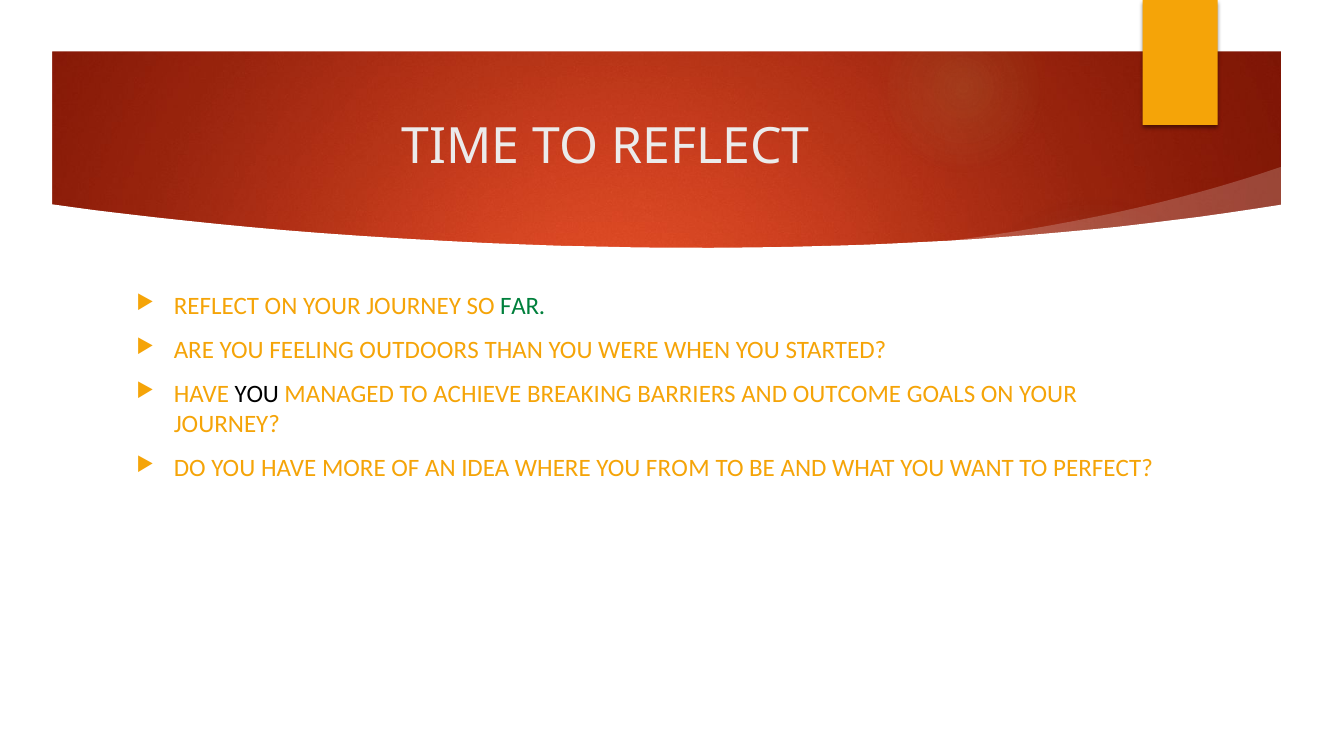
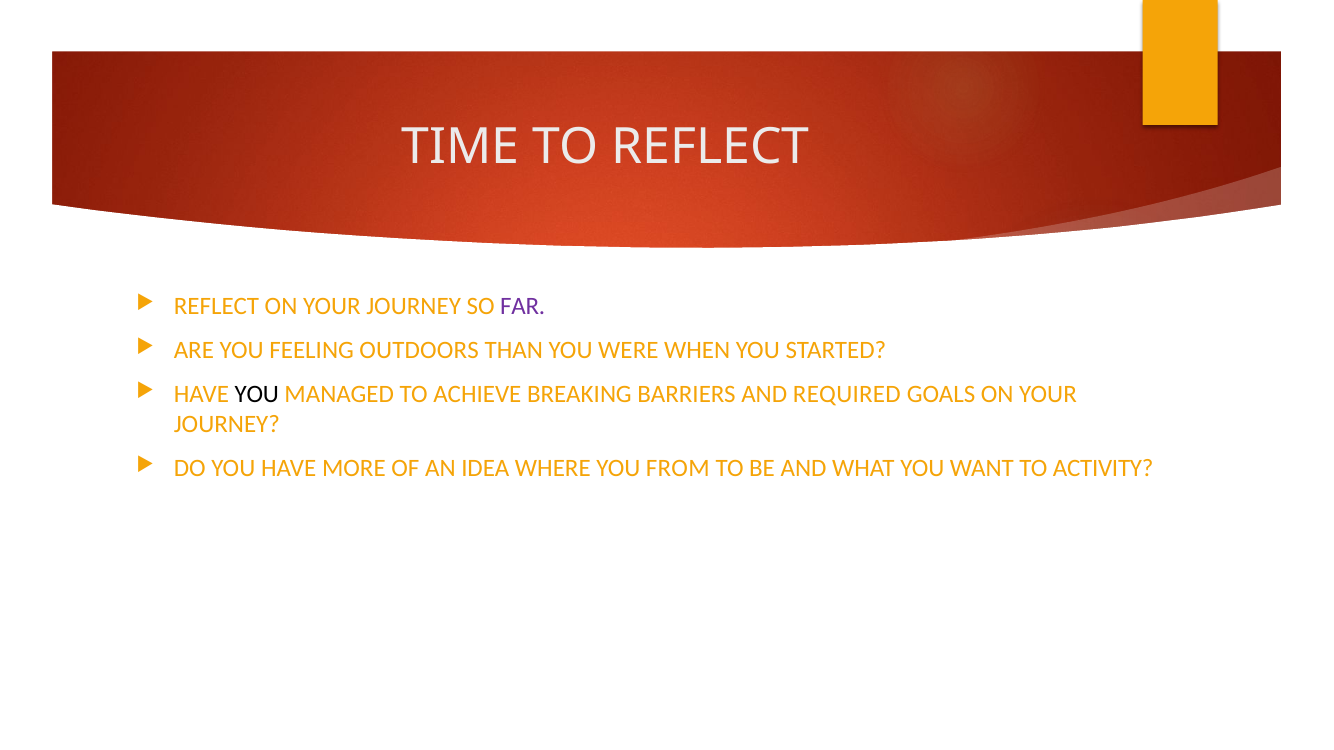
FAR colour: green -> purple
OUTCOME: OUTCOME -> REQUIRED
PERFECT: PERFECT -> ACTIVITY
